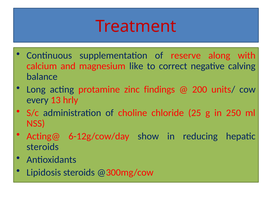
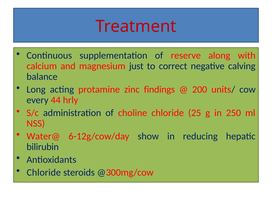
like: like -> just
13: 13 -> 44
Acting@: Acting@ -> Water@
steroids at (43, 147): steroids -> bilirubin
Lipidosis at (44, 172): Lipidosis -> Chloride
